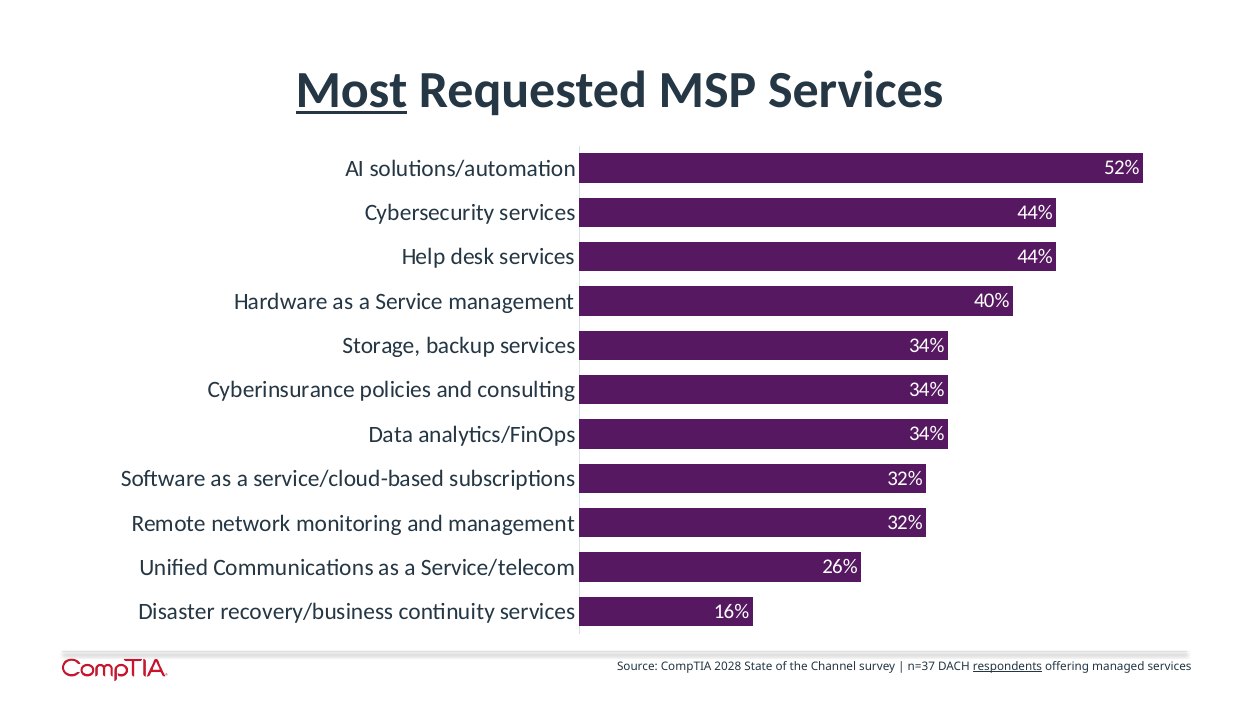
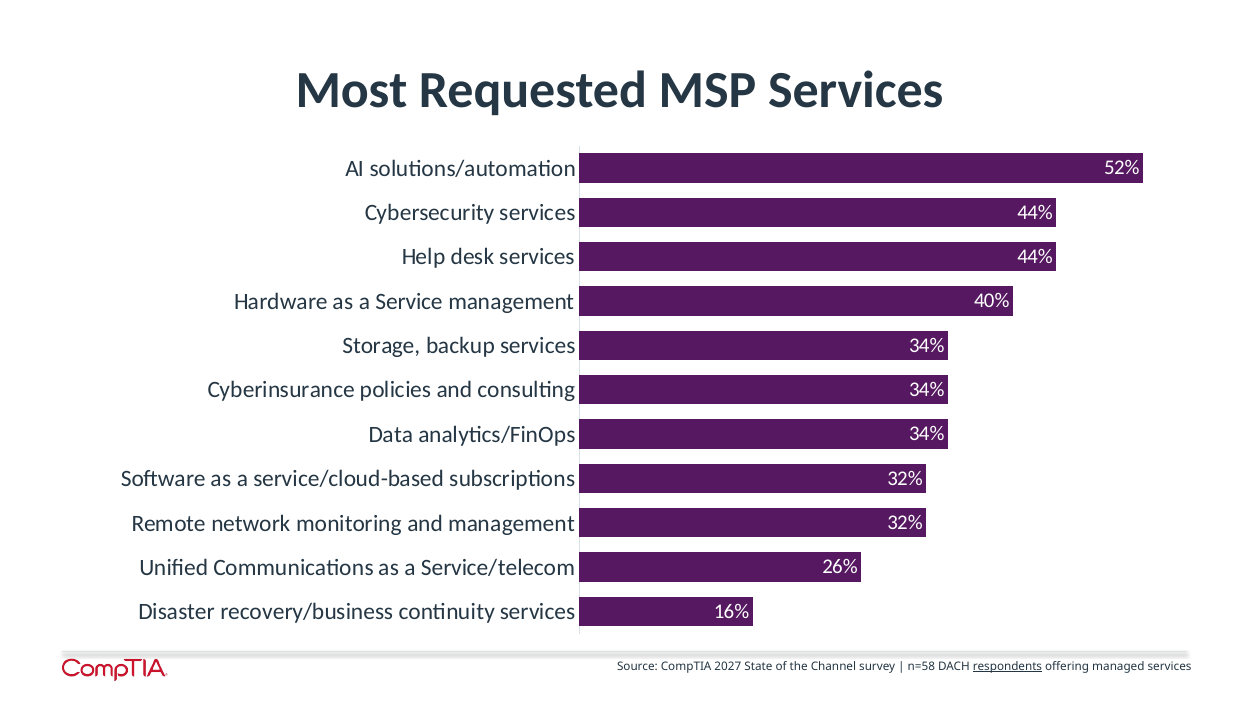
Most underline: present -> none
2028: 2028 -> 2027
n=37: n=37 -> n=58
